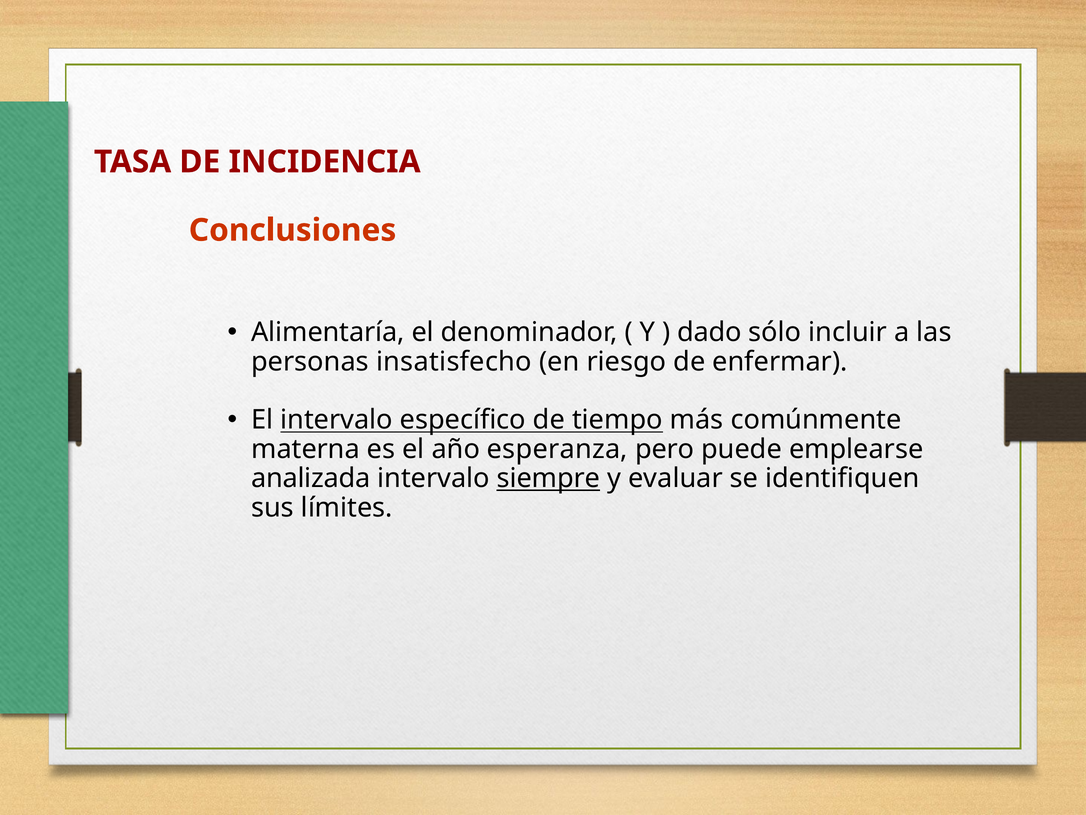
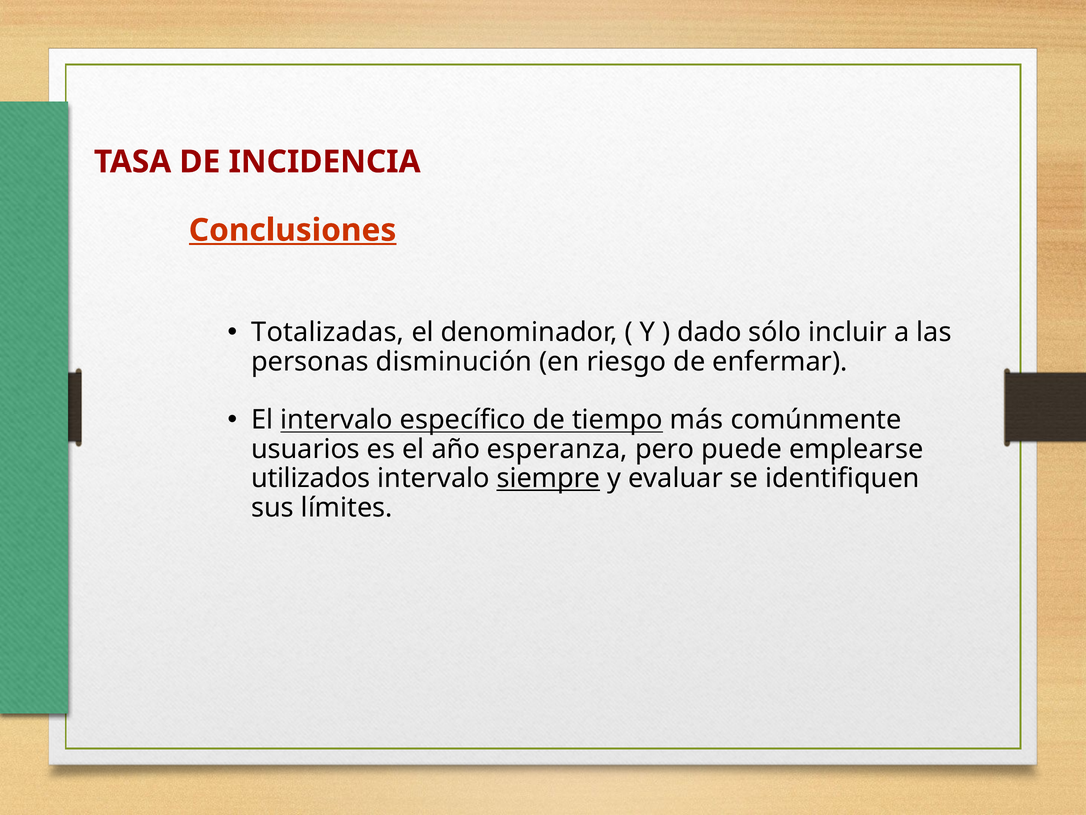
Conclusiones underline: none -> present
Alimentaría: Alimentaría -> Totalizadas
insatisfecho: insatisfecho -> disminución
materna: materna -> usuarios
analizada: analizada -> utilizados
